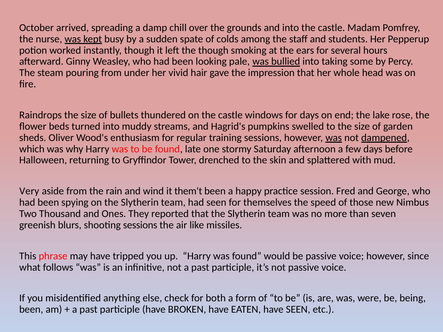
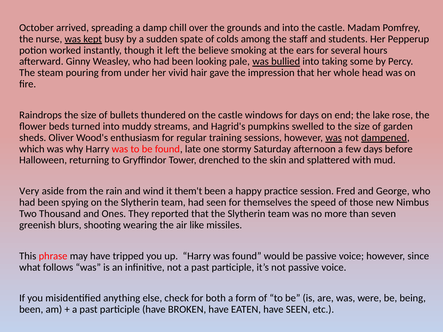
the though: though -> believe
shooting sessions: sessions -> wearing
